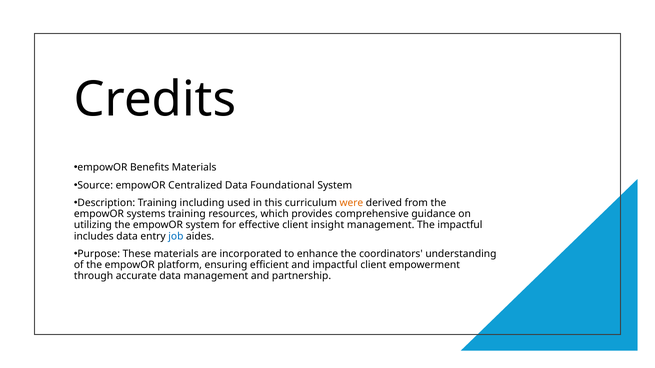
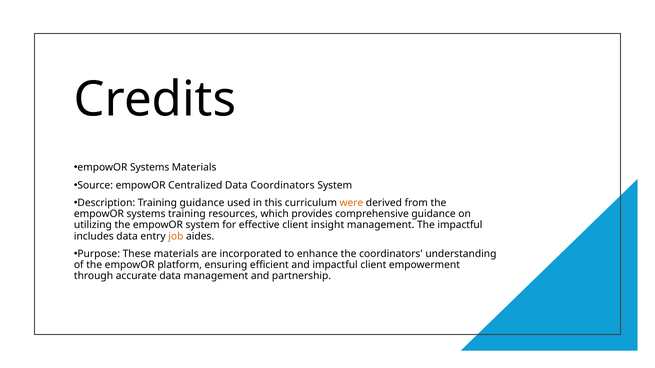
Benefits at (150, 167): Benefits -> Systems
Data Foundational: Foundational -> Coordinators
Training including: including -> guidance
job colour: blue -> orange
